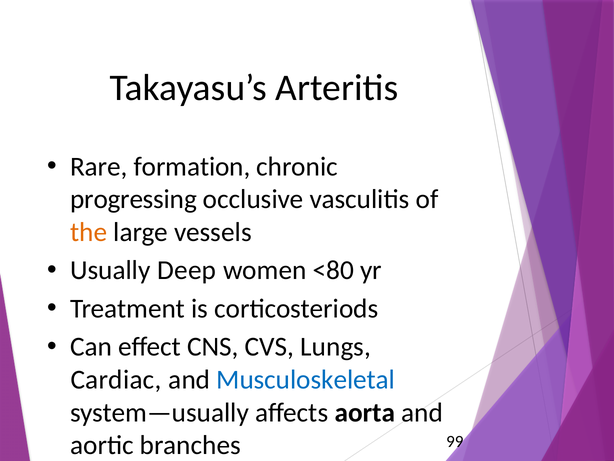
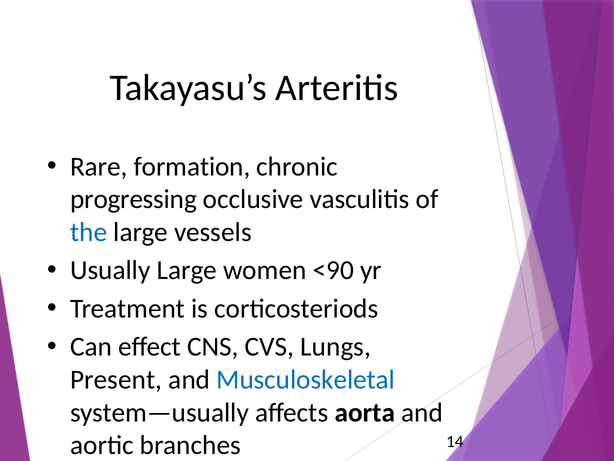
the colour: orange -> blue
Usually Deep: Deep -> Large
<80: <80 -> <90
Cardiac: Cardiac -> Present
99: 99 -> 14
